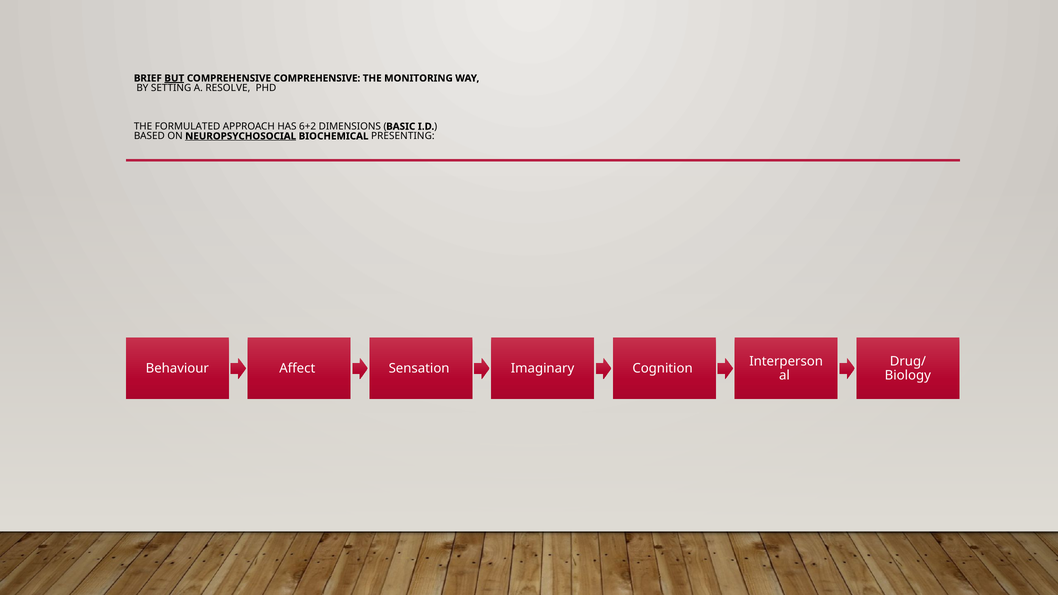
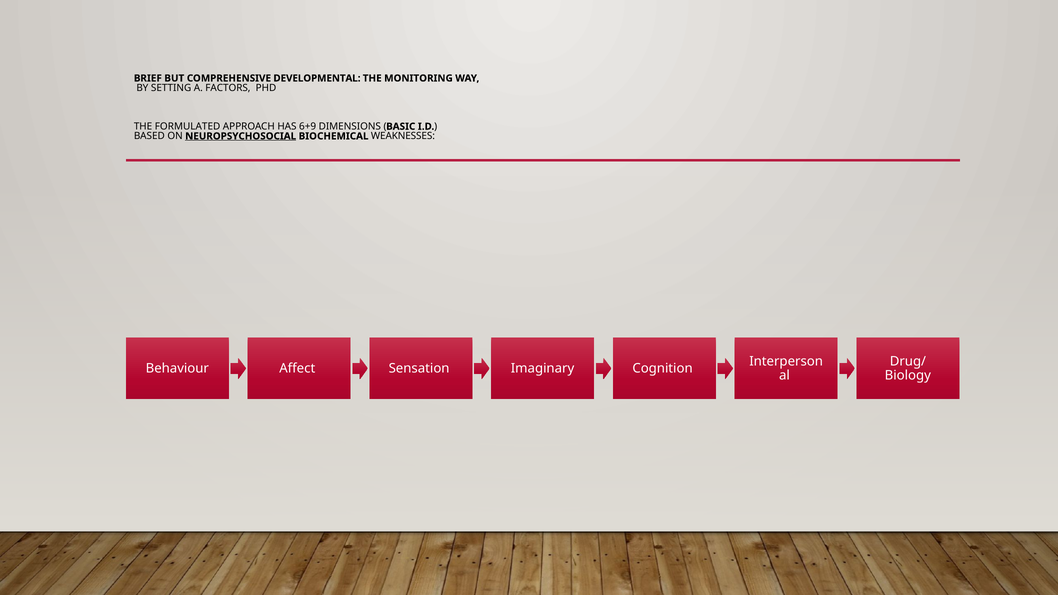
BUT underline: present -> none
COMPREHENSIVE COMPREHENSIVE: COMPREHENSIVE -> DEVELOPMENTAL
RESOLVE: RESOLVE -> FACTORS
6+2: 6+2 -> 6+9
PRESENTING: PRESENTING -> WEAKNESSES
